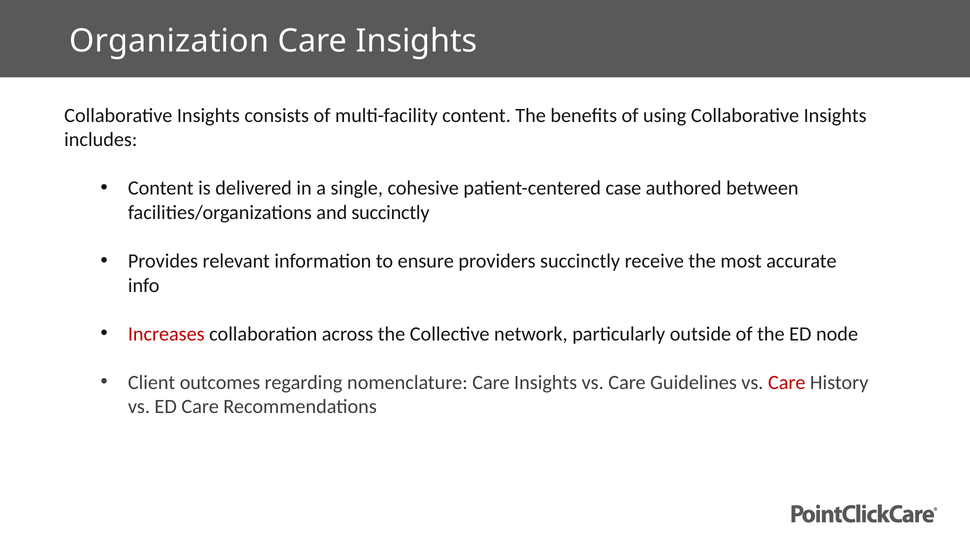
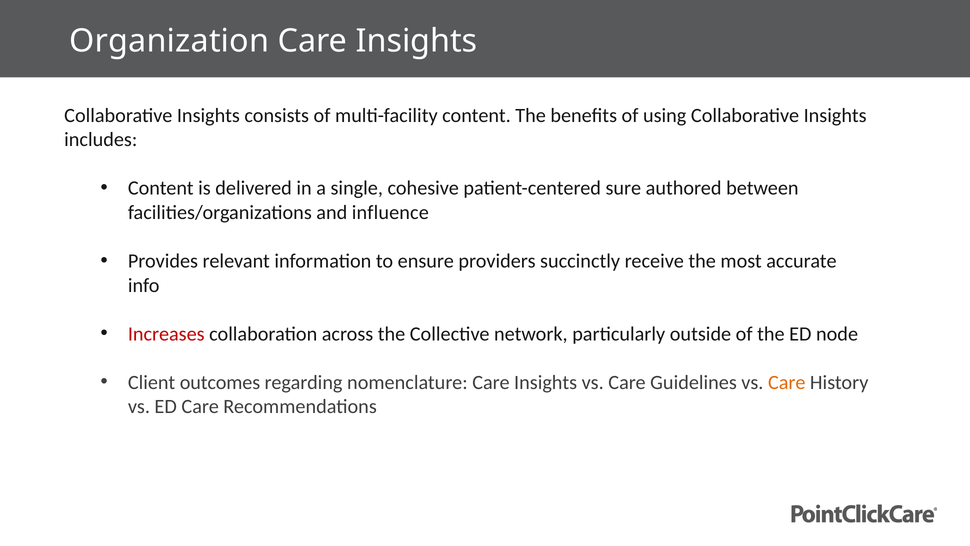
case: case -> sure
and succinctly: succinctly -> influence
Care at (787, 382) colour: red -> orange
